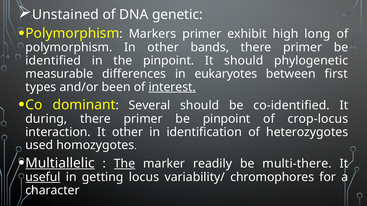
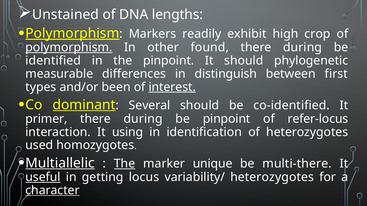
genetic: genetic -> lengths
Polymorphism at (72, 33) underline: none -> present
Markers primer: primer -> readily
long: long -> crop
polymorphism at (69, 48) underline: none -> present
bands: bands -> found
primer at (303, 48): primer -> during
eukaryotes: eukaryotes -> distinguish
dominant underline: none -> present
during: during -> primer
primer at (143, 119): primer -> during
crop-locus: crop-locus -> refer-locus
It other: other -> using
readily: readily -> unique
variability/ chromophores: chromophores -> heterozygotes
character underline: none -> present
